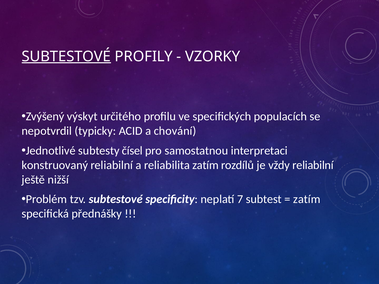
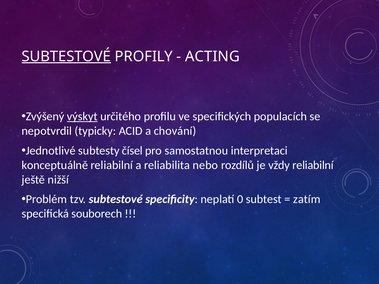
VZORKY: VZORKY -> ACTING
výskyt underline: none -> present
konstruovaný: konstruovaný -> konceptuálně
reliabilita zatím: zatím -> nebo
7: 7 -> 0
přednášky: přednášky -> souborech
